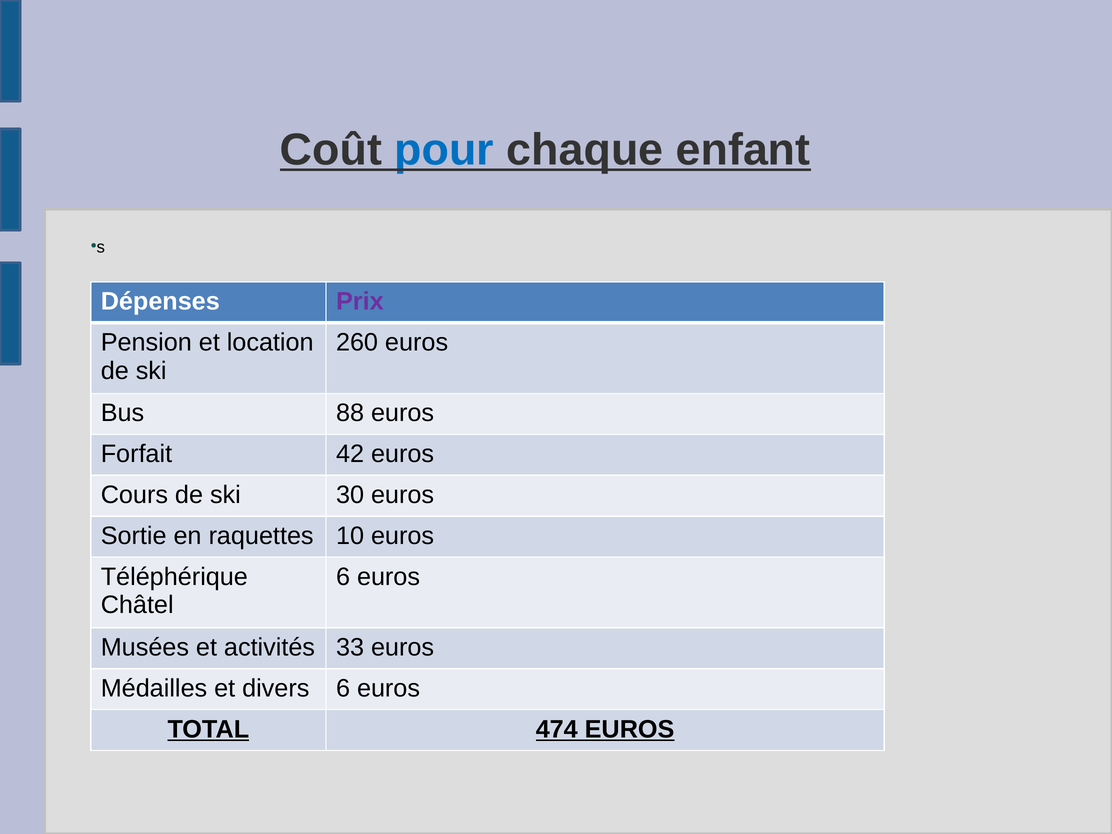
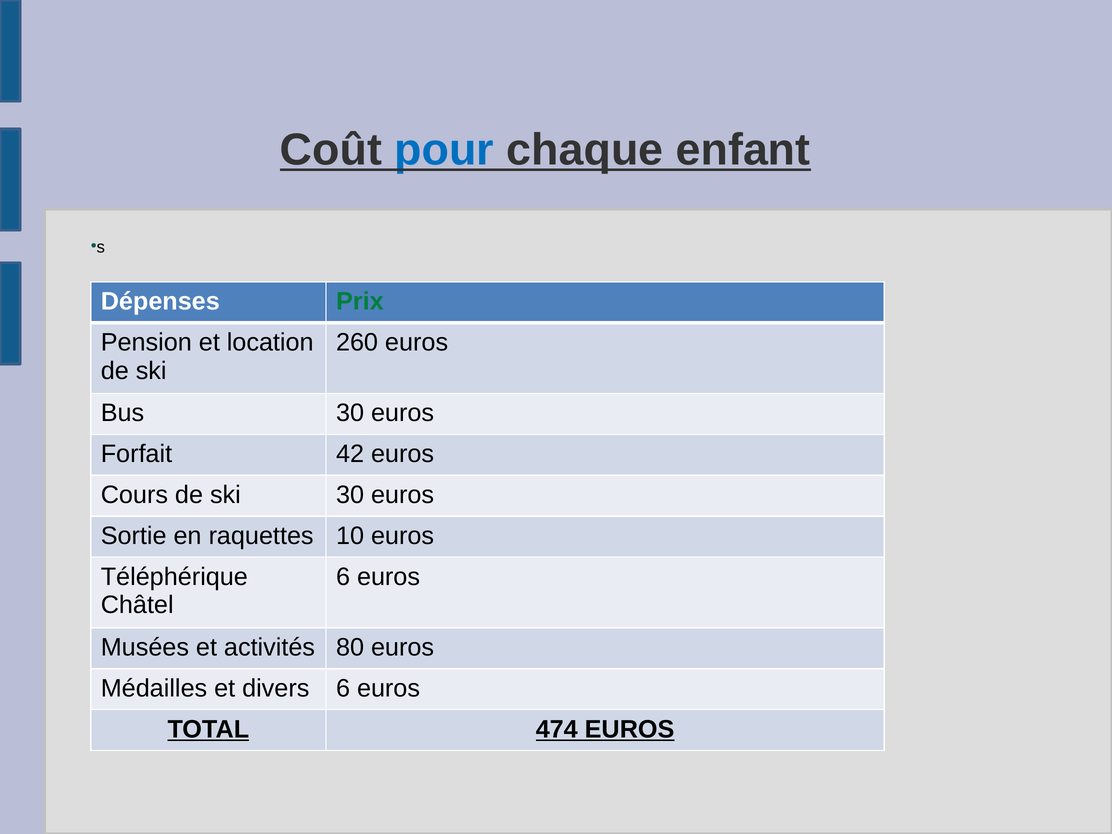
Prix colour: purple -> green
Bus 88: 88 -> 30
33: 33 -> 80
